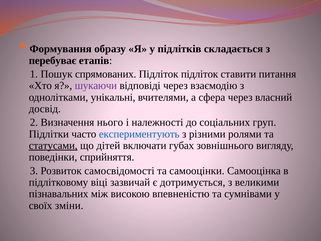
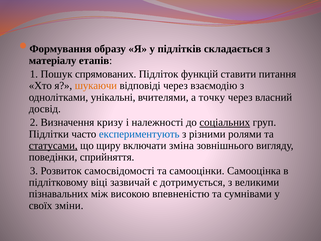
перебуває: перебуває -> матеріалу
Підліток підліток: підліток -> функцій
шукаючи colour: purple -> orange
сфера: сфера -> точку
нього: нього -> кризу
соціальних underline: none -> present
дітей: дітей -> щиру
губах: губах -> зміна
